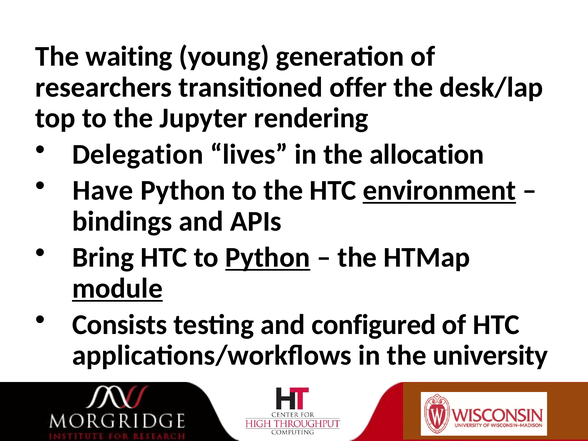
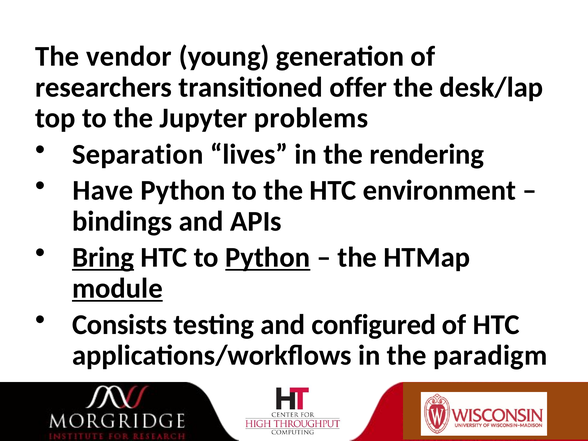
waiting: waiting -> vendor
rendering: rendering -> problems
Delegation: Delegation -> Separation
allocation: allocation -> rendering
environment underline: present -> none
Bring underline: none -> present
university: university -> paradigm
